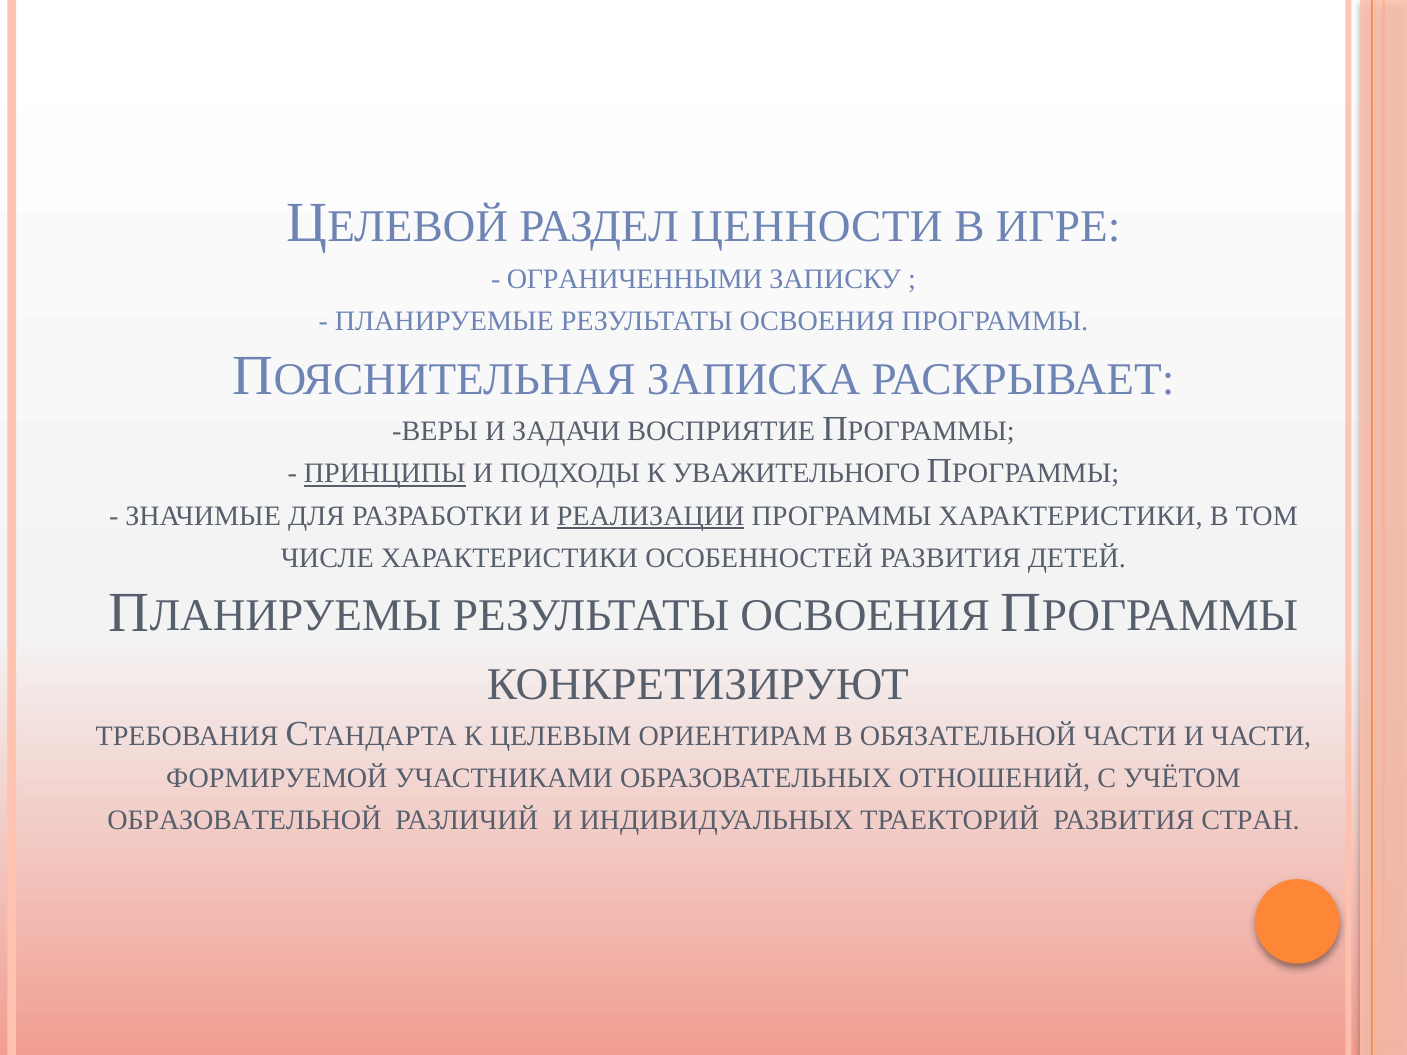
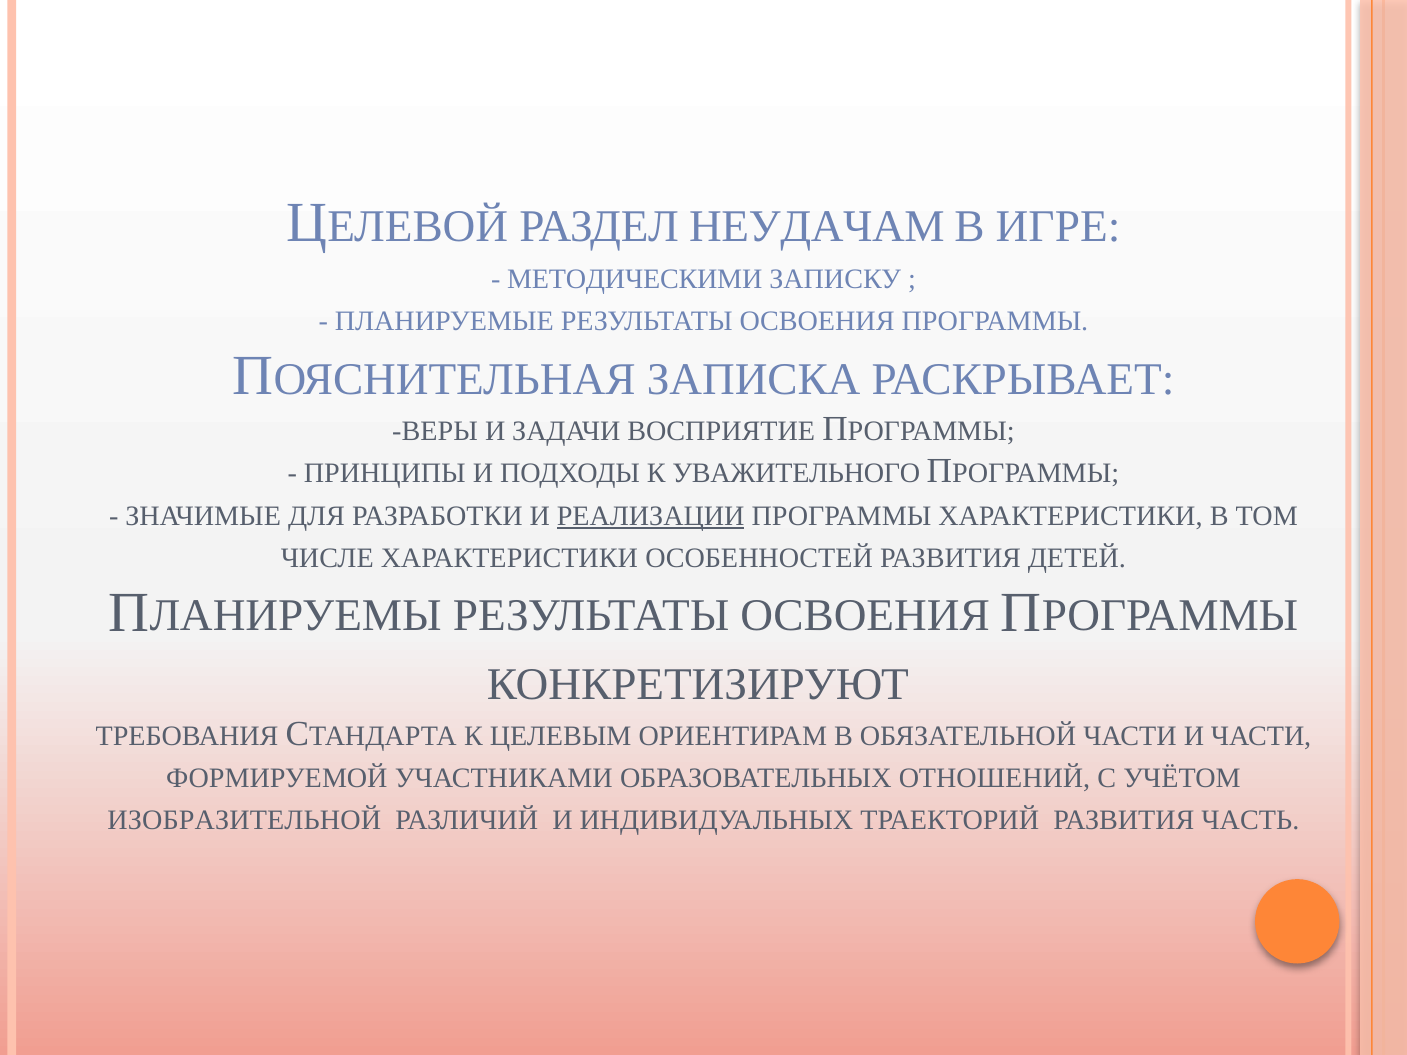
ЦЕННОСТИ: ЦЕННОСТИ -> НЕУДАЧАМ
ОГРАНИЧЕННЫМИ: ОГРАНИЧЕННЫМИ -> МЕТОДИЧЕСКИМИ
ПРИНЦИПЫ underline: present -> none
ОБРАЗОВАТЕЛЬНОЙ: ОБРАЗОВАТЕЛЬНОЙ -> ИЗОБРАЗИТЕЛЬНОЙ
СТРАН: СТРАН -> ЧАСТЬ
